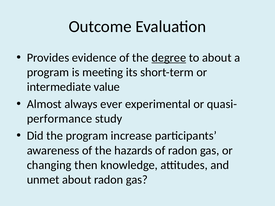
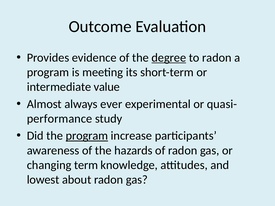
to about: about -> radon
program at (87, 136) underline: none -> present
then: then -> term
unmet: unmet -> lowest
